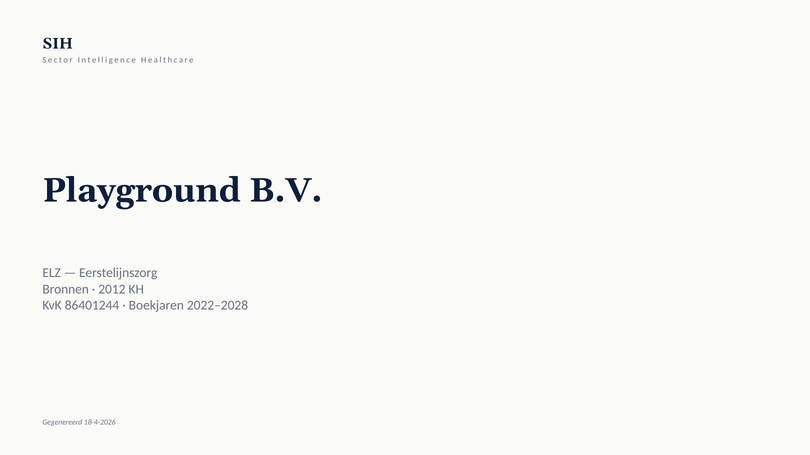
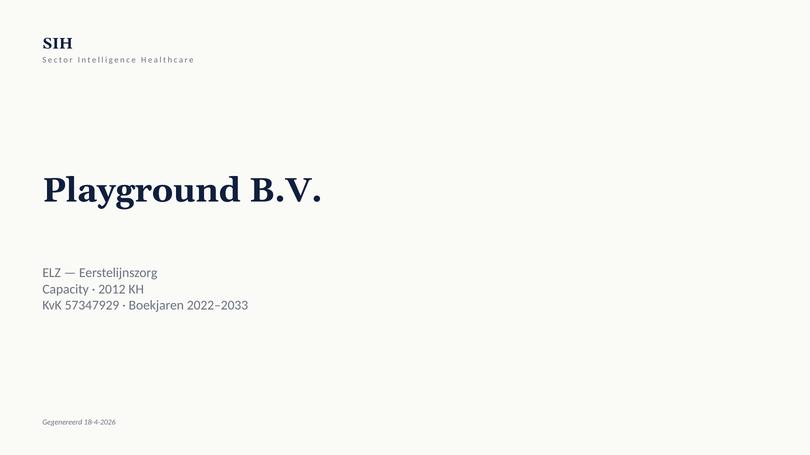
Bronnen: Bronnen -> Capacity
86401244: 86401244 -> 57347929
2022–2028: 2022–2028 -> 2022–2033
